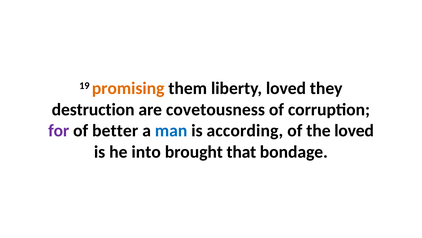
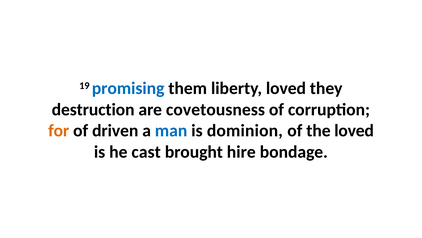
promising colour: orange -> blue
for colour: purple -> orange
better: better -> driven
according: according -> dominion
into: into -> cast
that: that -> hire
